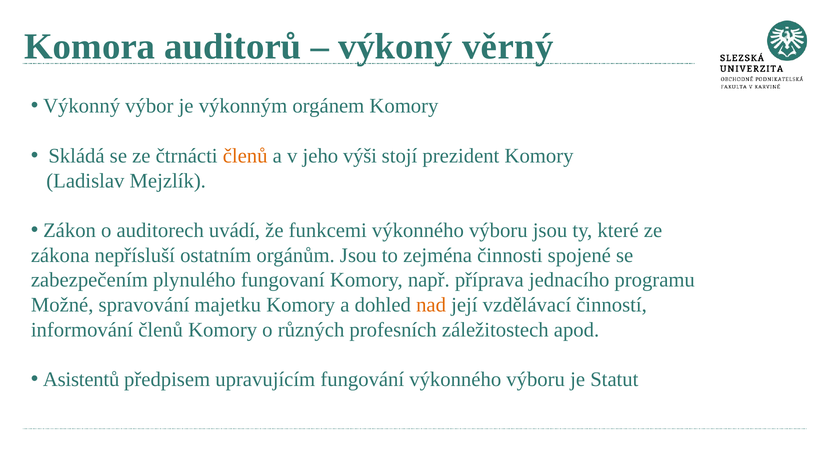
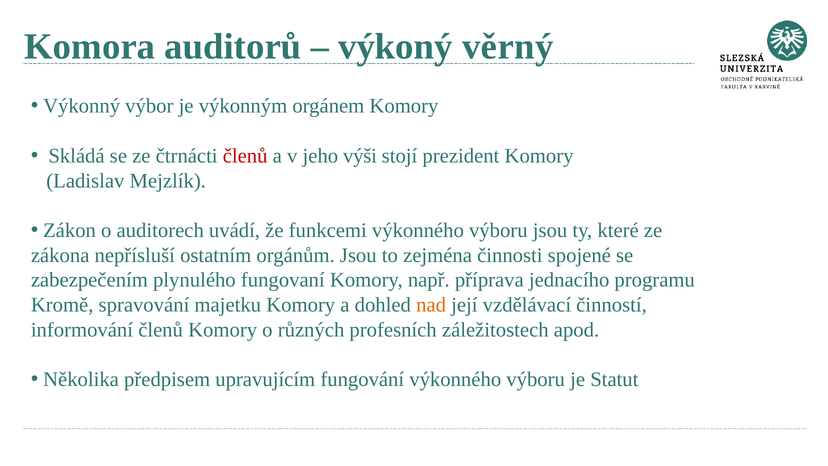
členů at (245, 156) colour: orange -> red
Možné: Možné -> Kromě
Asistentů: Asistentů -> Několika
